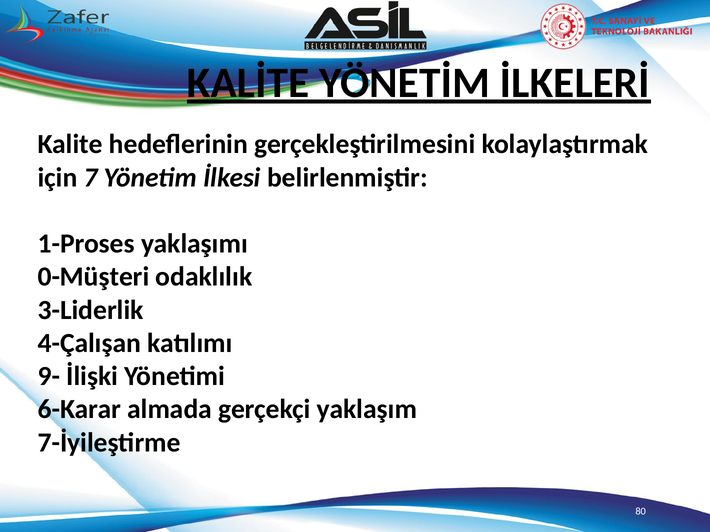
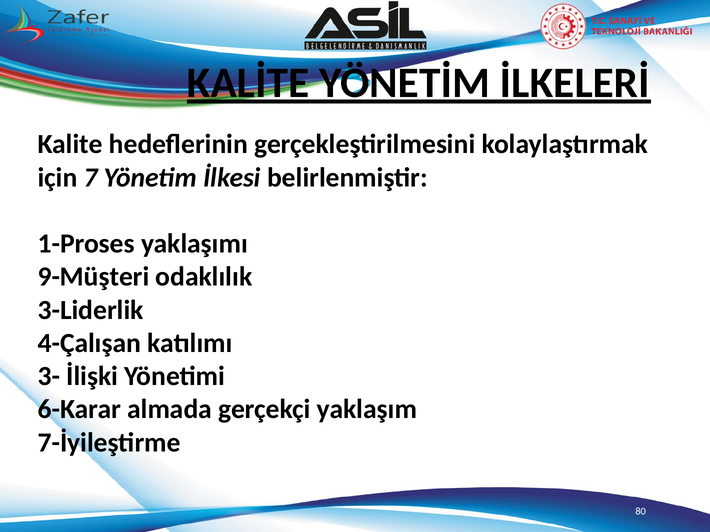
0-Müşteri: 0-Müşteri -> 9-Müşteri
9-: 9- -> 3-
